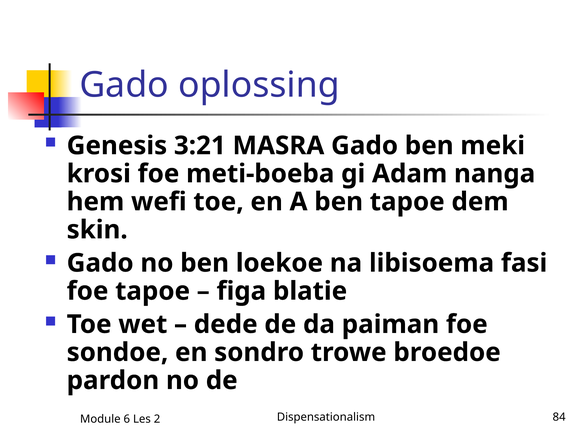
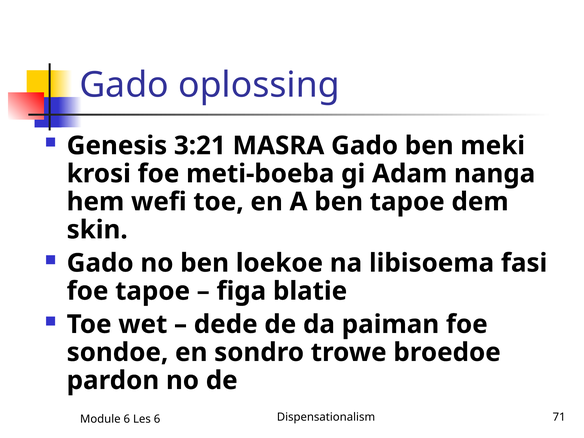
84: 84 -> 71
Les 2: 2 -> 6
